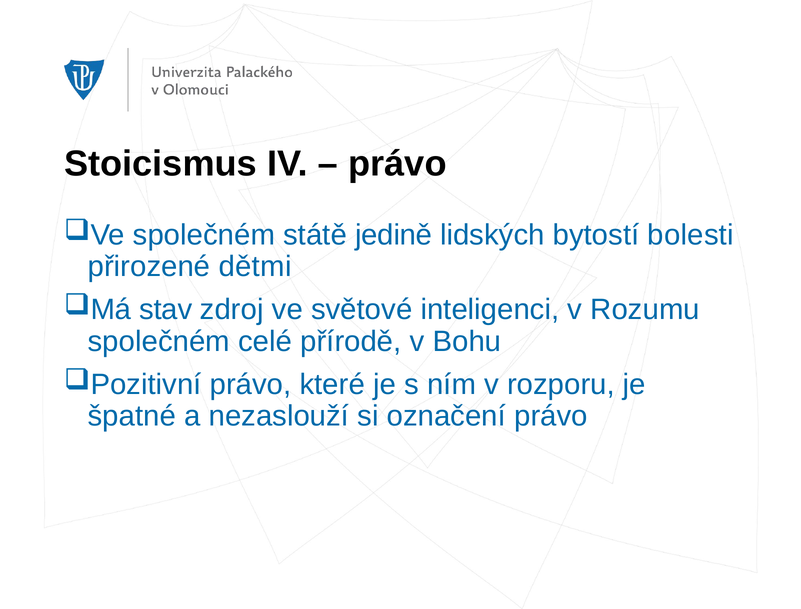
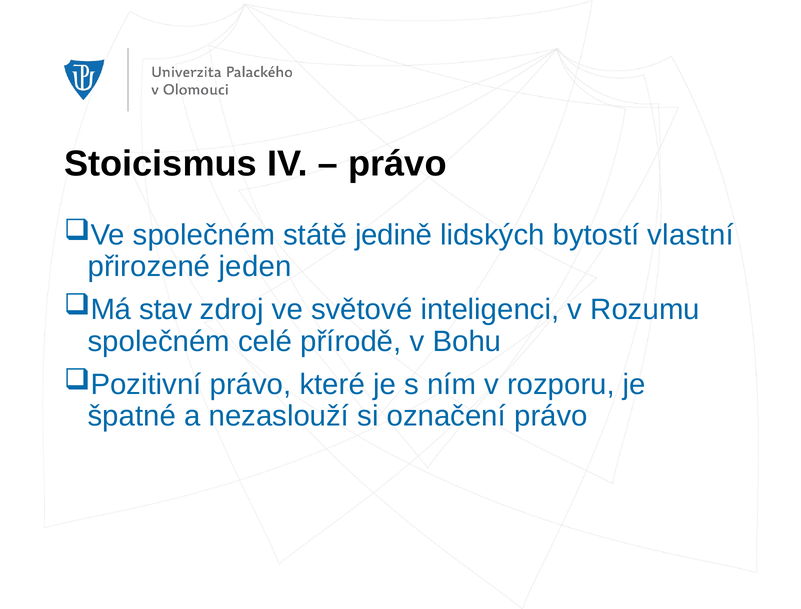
bolesti: bolesti -> vlastní
dětmi: dětmi -> jeden
